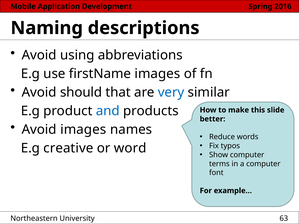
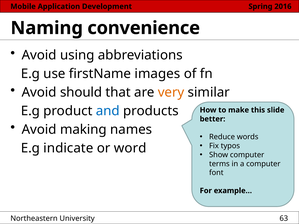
descriptions: descriptions -> convenience
very colour: blue -> orange
Avoid images: images -> making
creative: creative -> indicate
